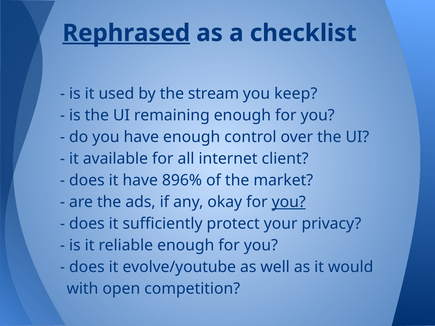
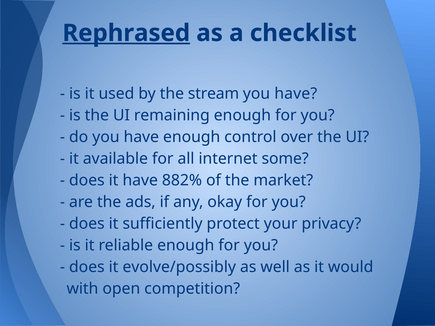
keep at (296, 94): keep -> have
client: client -> some
896%: 896% -> 882%
you at (289, 202) underline: present -> none
evolve/youtube: evolve/youtube -> evolve/possibly
